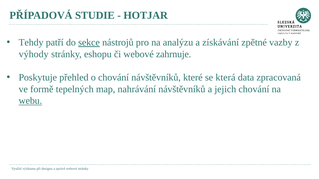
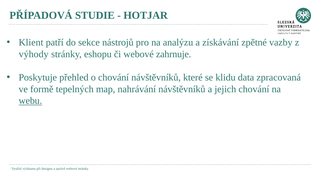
Tehdy: Tehdy -> Klient
sekce underline: present -> none
která: která -> klidu
